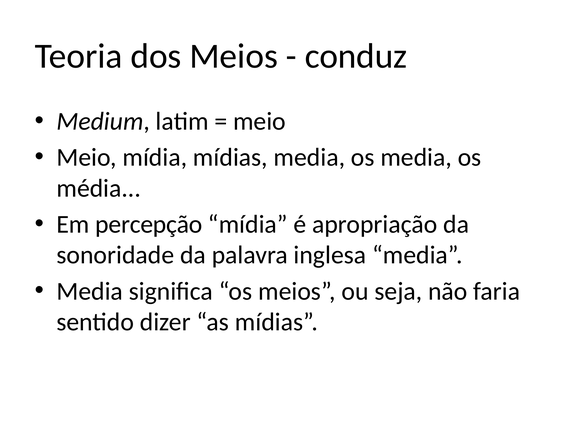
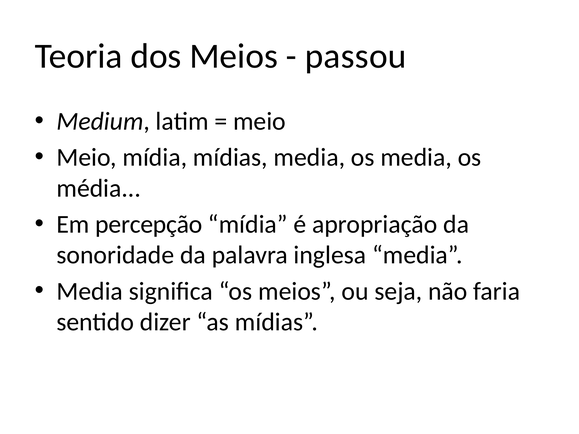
conduz: conduz -> passou
